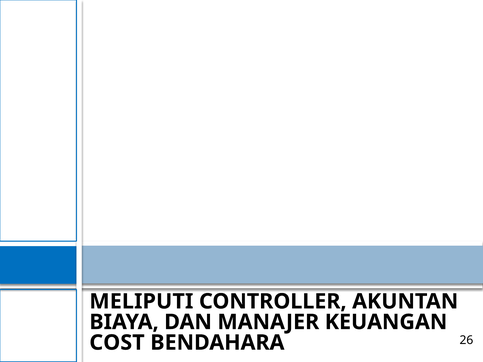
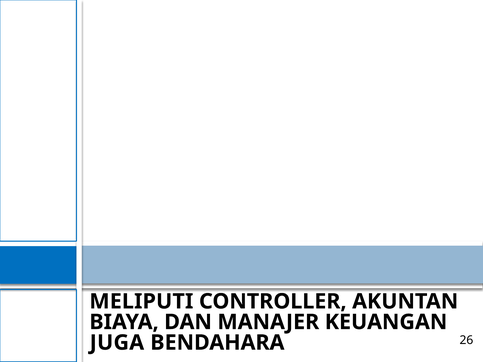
COST: COST -> JUGA
